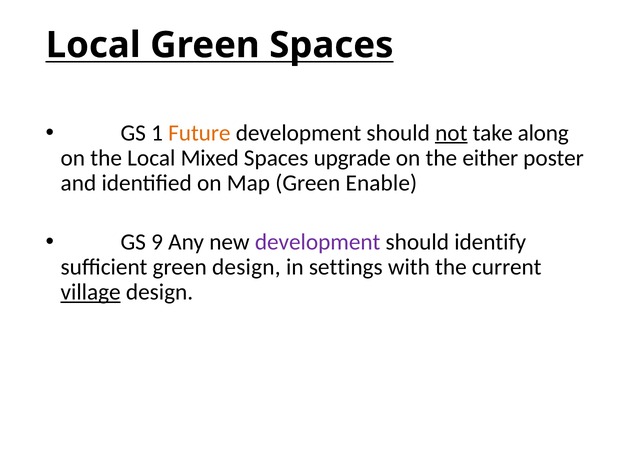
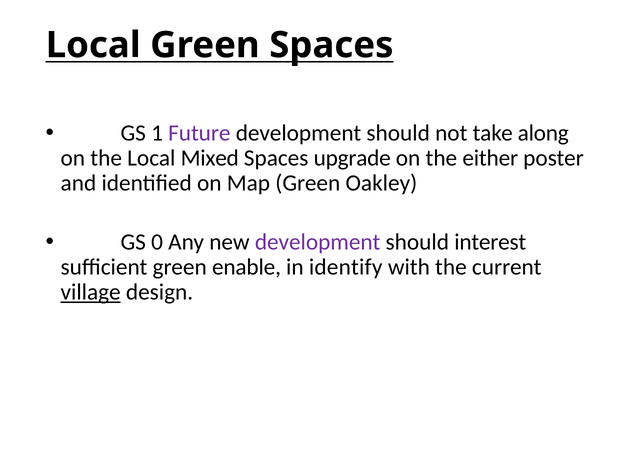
Future colour: orange -> purple
not underline: present -> none
Enable: Enable -> Oakley
9: 9 -> 0
identify: identify -> interest
green design: design -> enable
settings: settings -> identify
